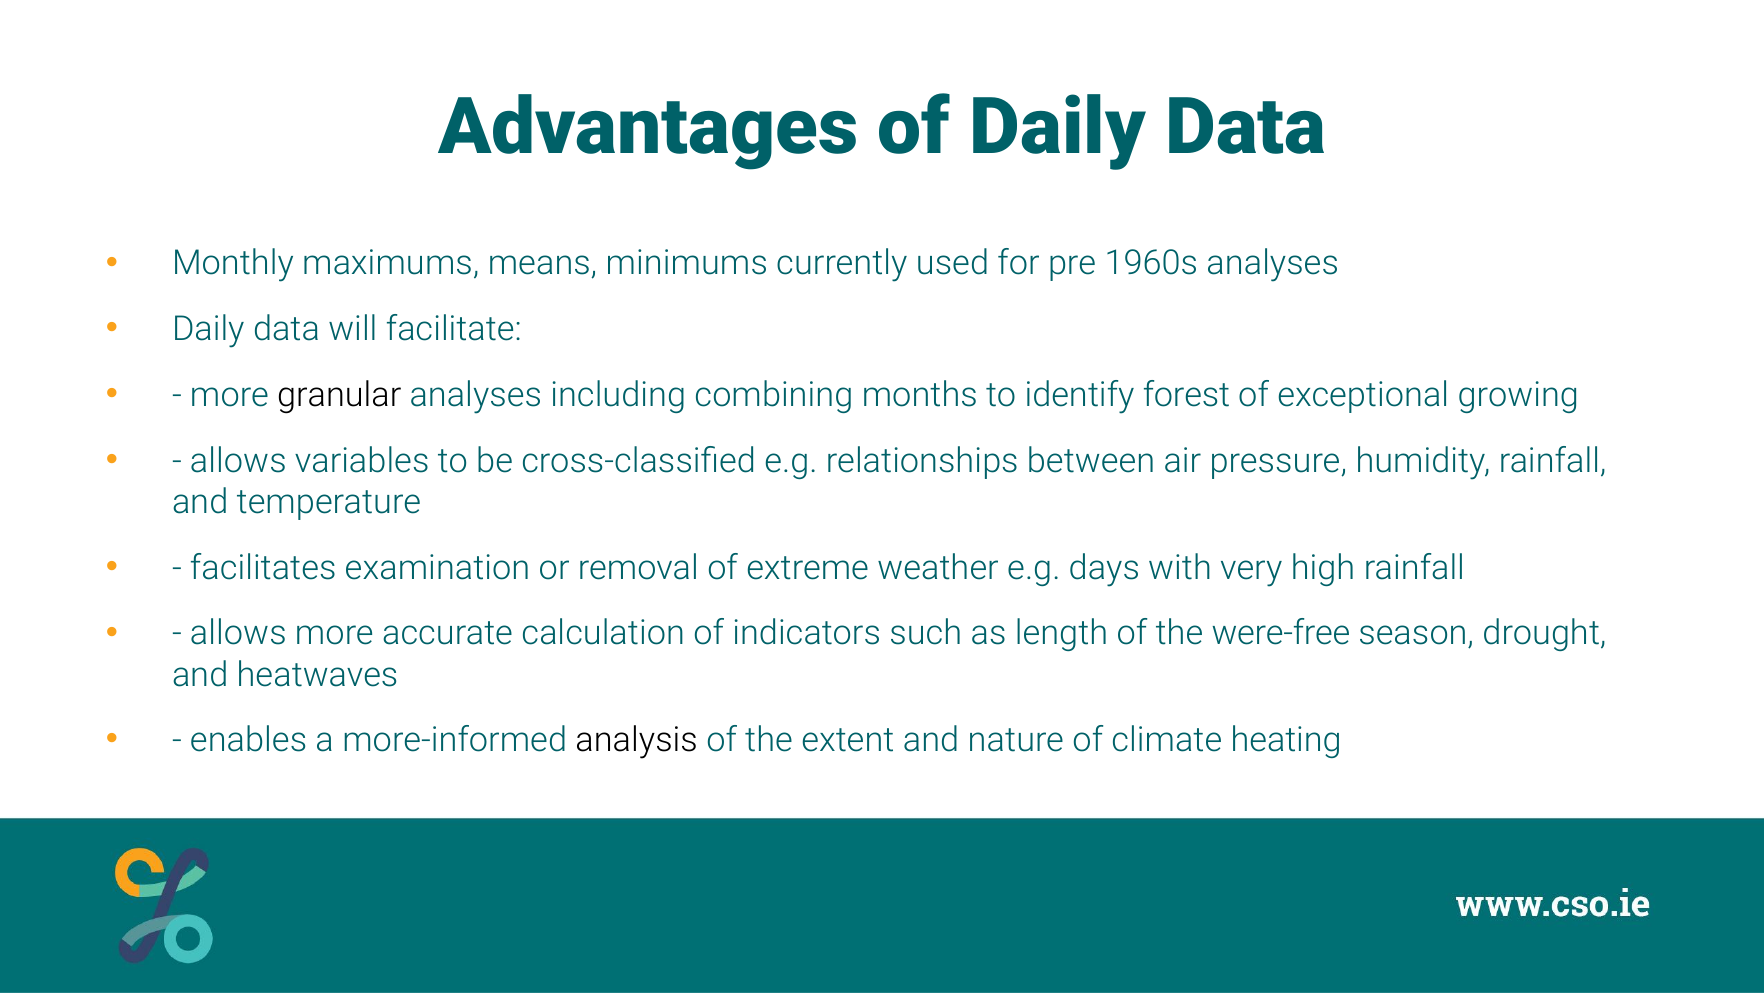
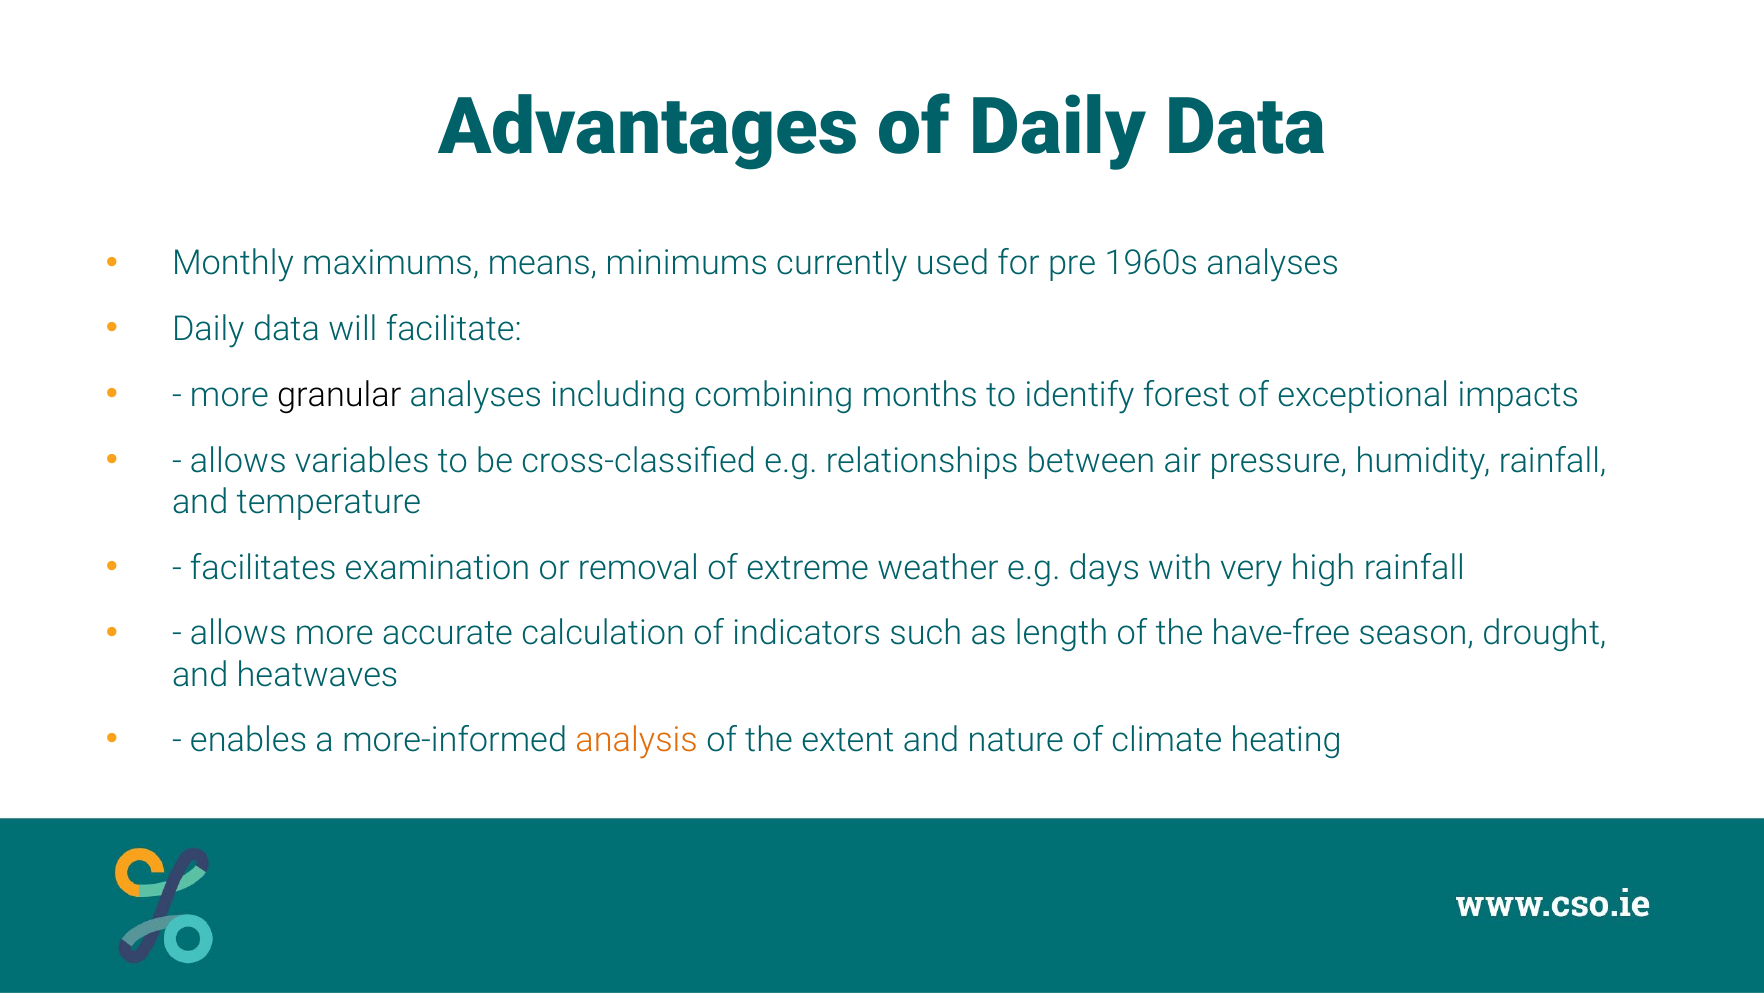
growing: growing -> impacts
were-free: were-free -> have-free
analysis colour: black -> orange
